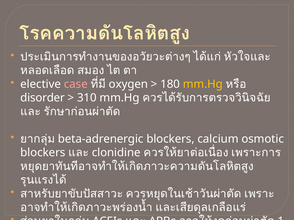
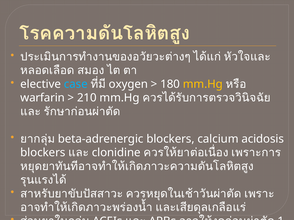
case colour: pink -> light blue
disorder: disorder -> warfarin
310: 310 -> 210
osmotic: osmotic -> acidosis
